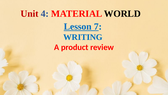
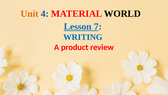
Unit colour: red -> orange
